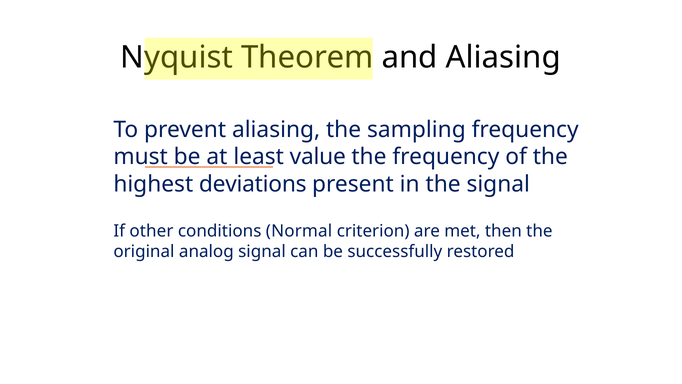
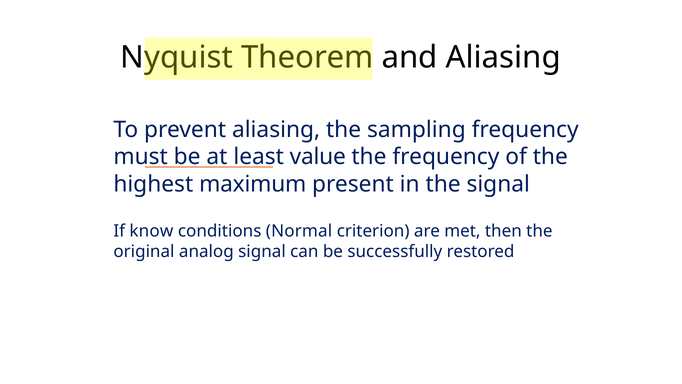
deviations: deviations -> maximum
other: other -> know
